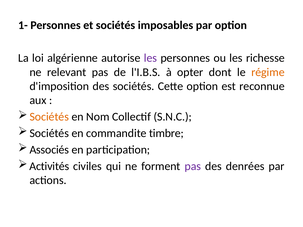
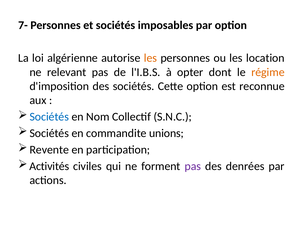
1-: 1- -> 7-
les at (150, 58) colour: purple -> orange
richesse: richesse -> location
Sociétés at (49, 117) colour: orange -> blue
timbre: timbre -> unions
Associés: Associés -> Revente
